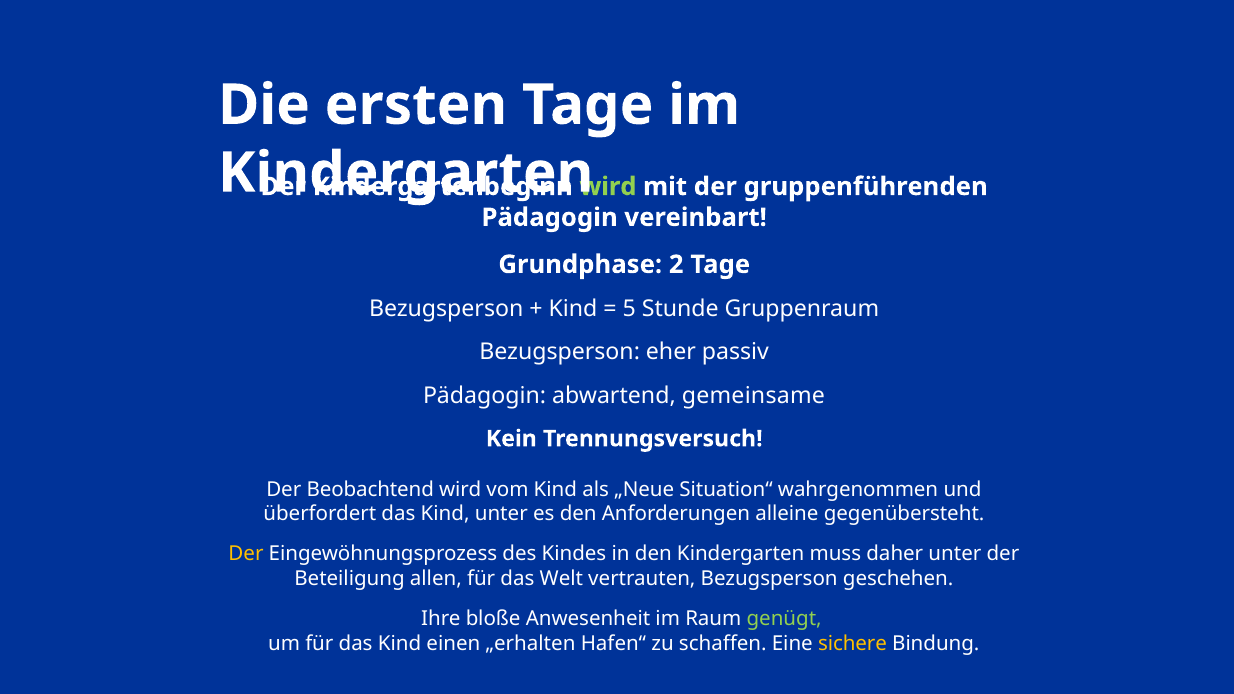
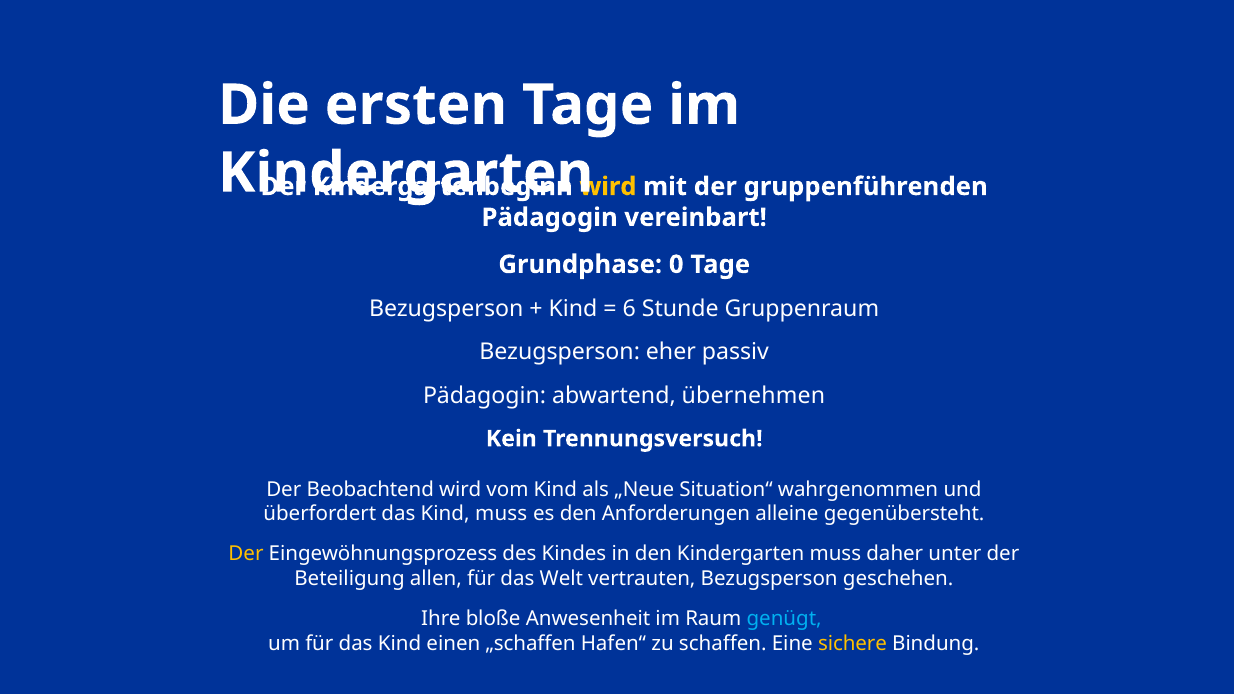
wird at (608, 187) colour: light green -> yellow
2: 2 -> 0
5: 5 -> 6
gemeinsame: gemeinsame -> übernehmen
Kind unter: unter -> muss
genügt colour: light green -> light blue
„erhalten: „erhalten -> „schaffen
